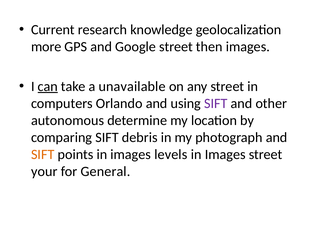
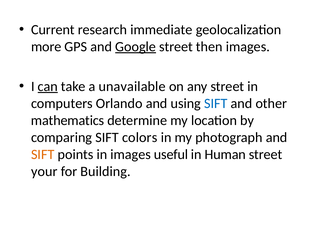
knowledge: knowledge -> immediate
Google underline: none -> present
SIFT at (216, 103) colour: purple -> blue
autonomous: autonomous -> mathematics
debris: debris -> colors
levels: levels -> useful
Images at (225, 154): Images -> Human
General: General -> Building
